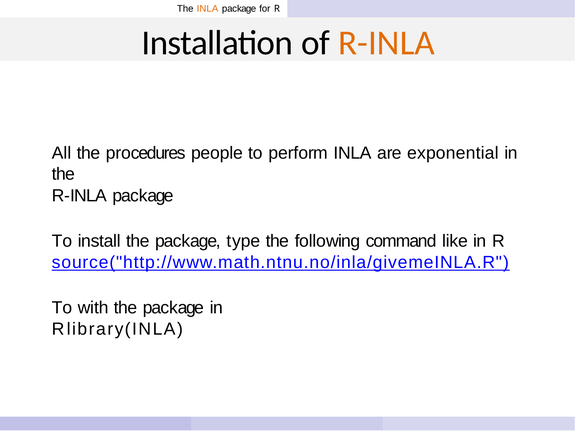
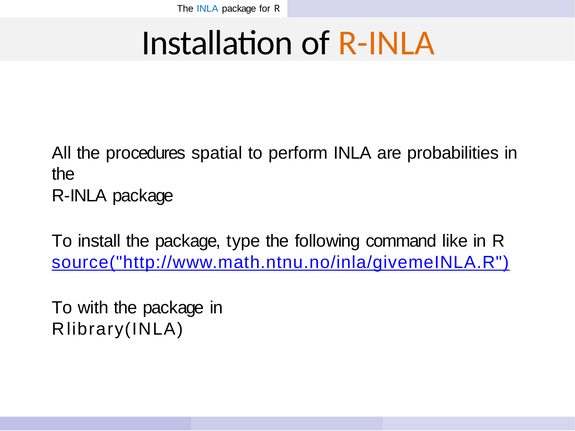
INLA at (208, 9) colour: orange -> blue
people: people -> spatial
exponential: exponential -> probabilities
